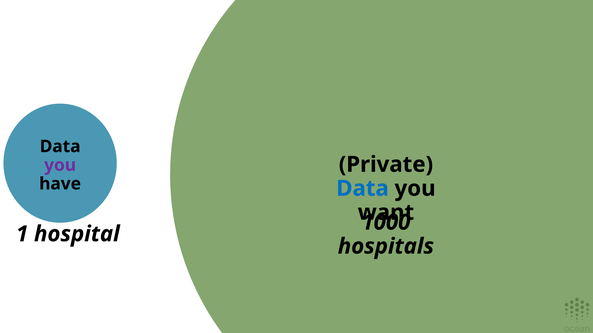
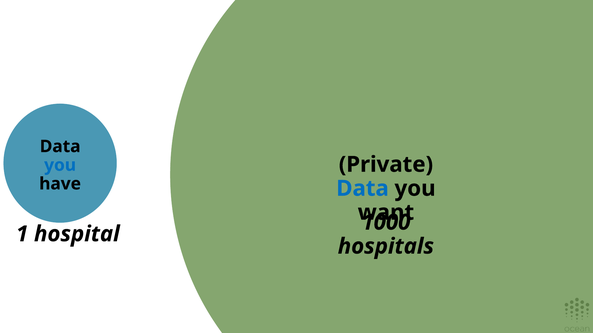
you at (60, 165) colour: purple -> blue
